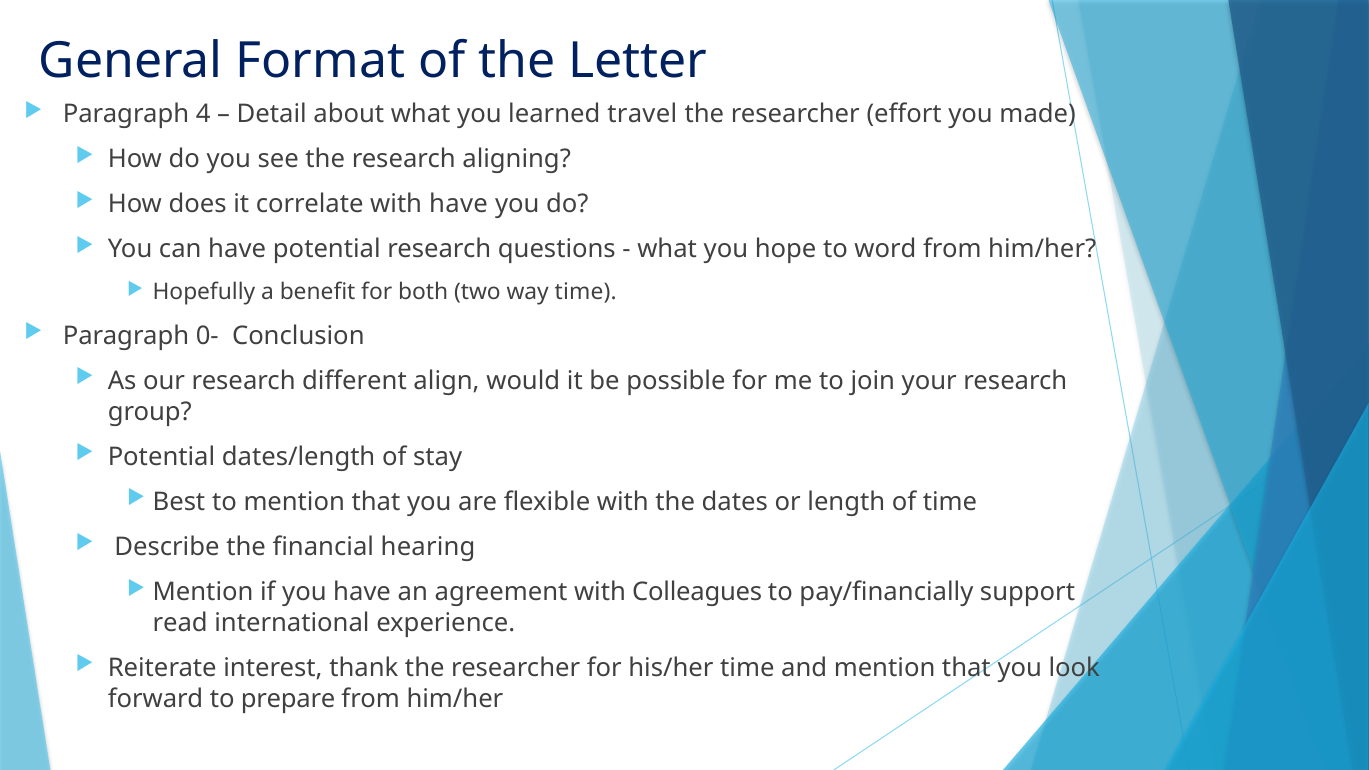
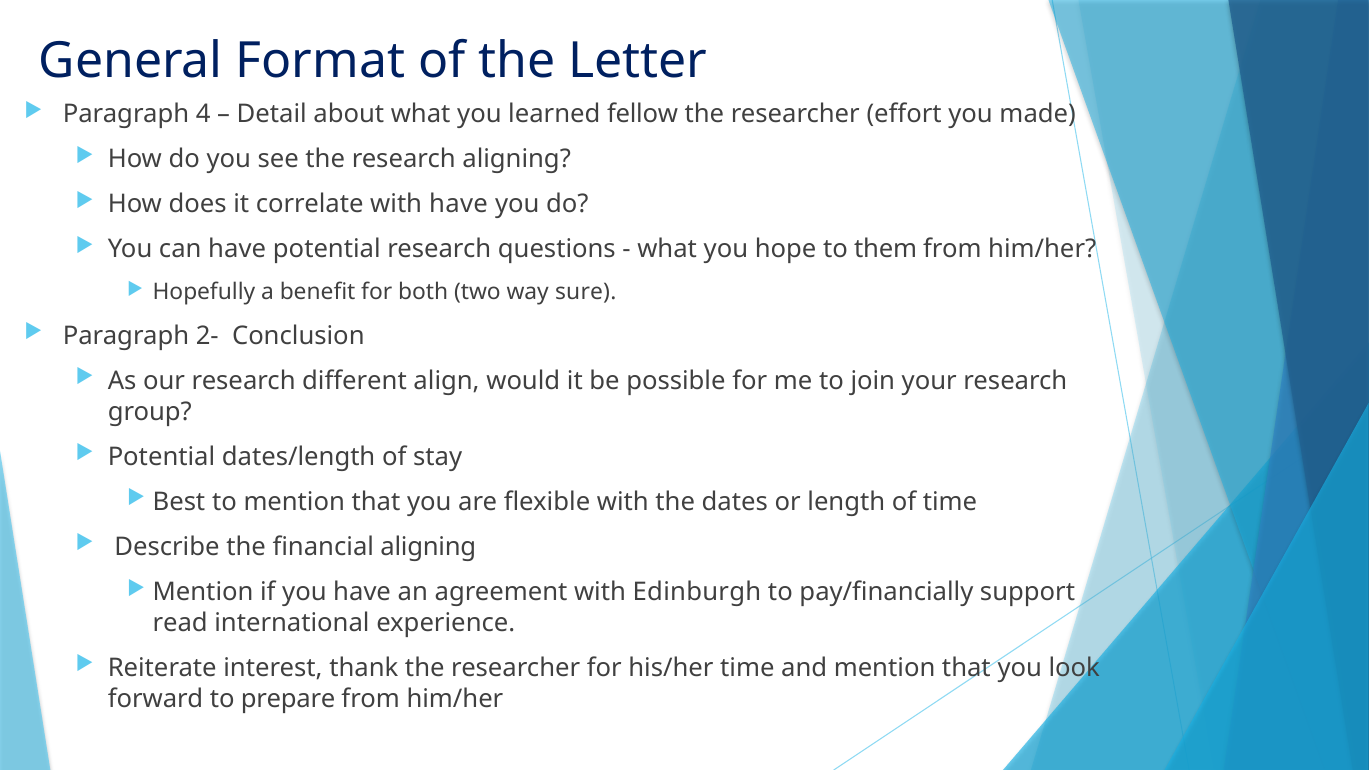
travel: travel -> fellow
word: word -> them
way time: time -> sure
0-: 0- -> 2-
financial hearing: hearing -> aligning
Colleagues: Colleagues -> Edinburgh
